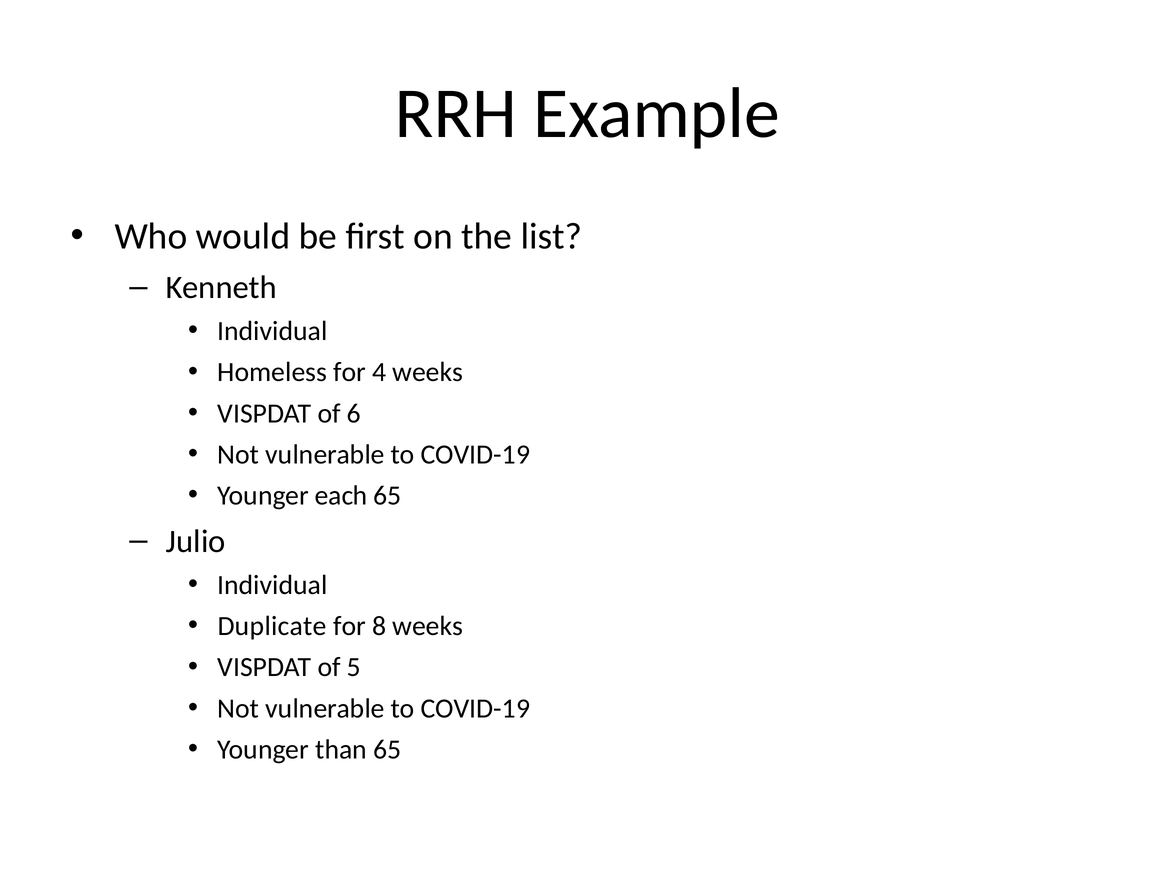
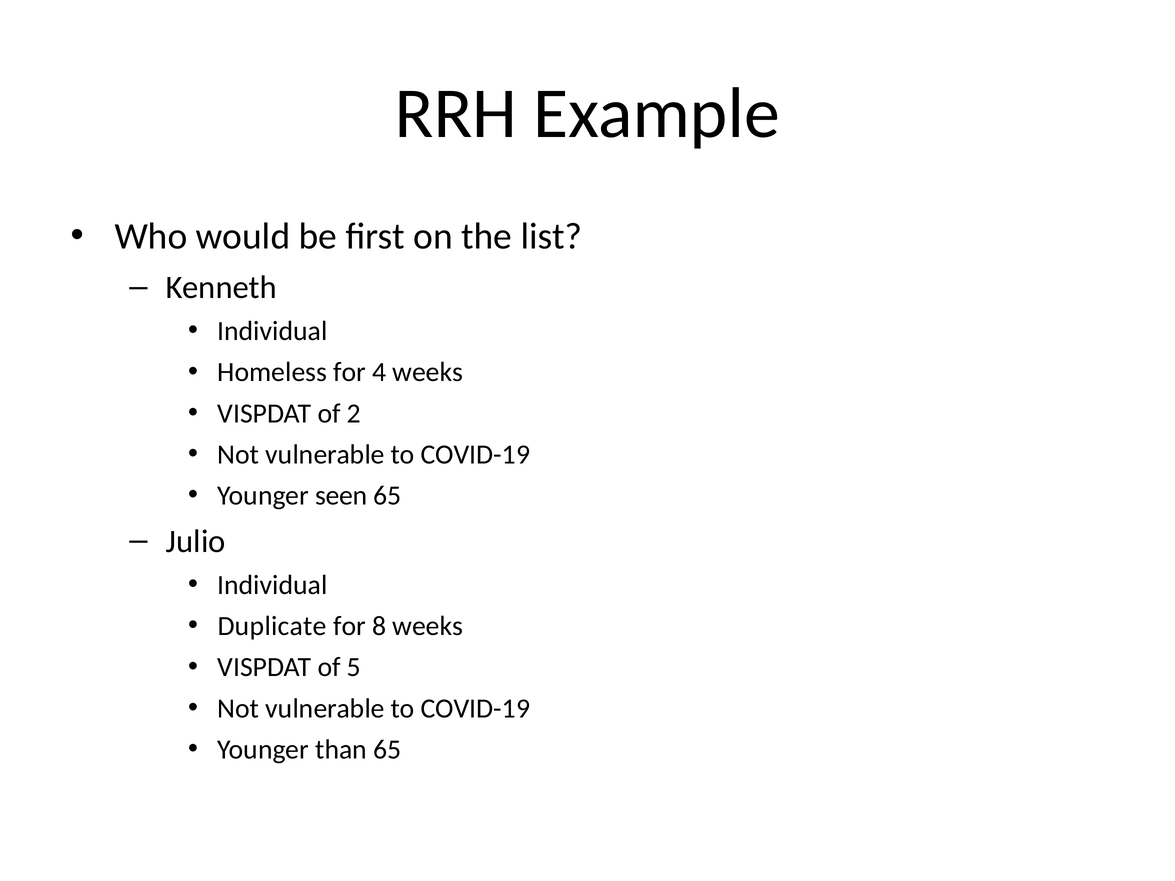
6: 6 -> 2
each: each -> seen
